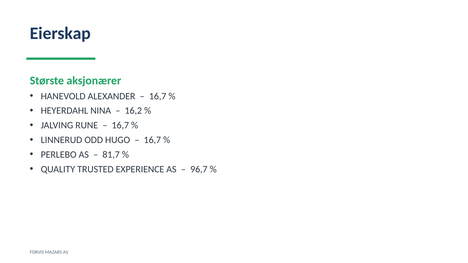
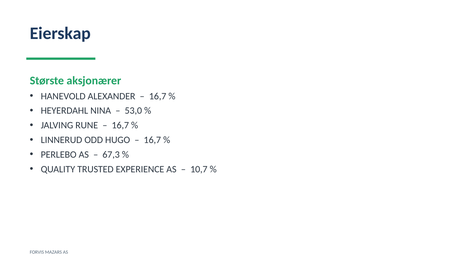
16,2: 16,2 -> 53,0
81,7: 81,7 -> 67,3
96,7: 96,7 -> 10,7
